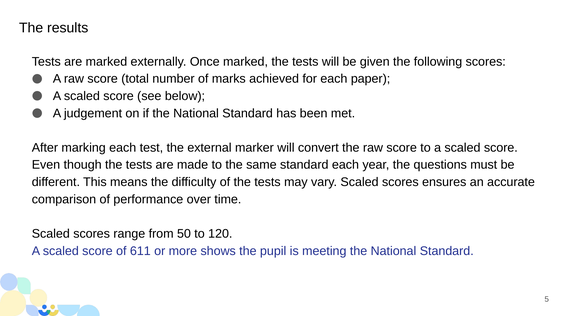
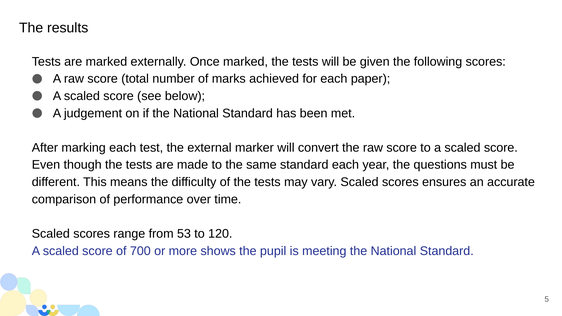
50: 50 -> 53
611: 611 -> 700
